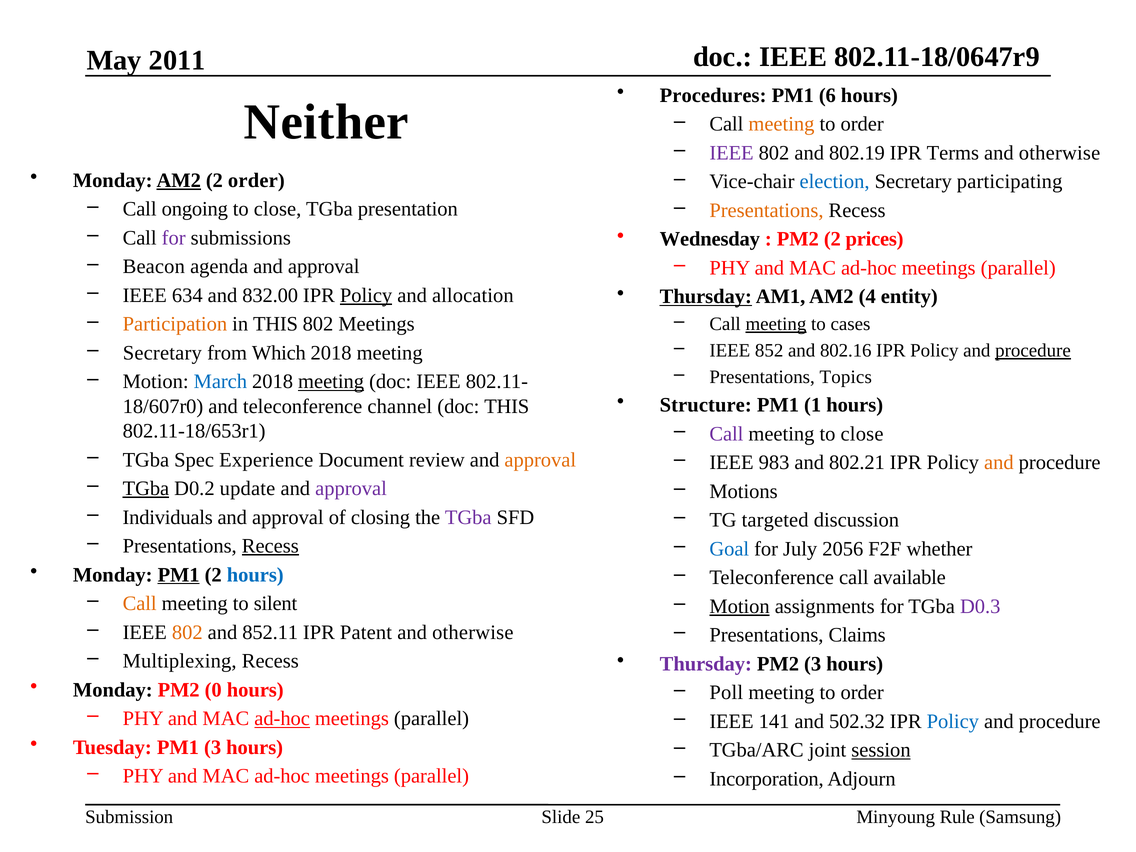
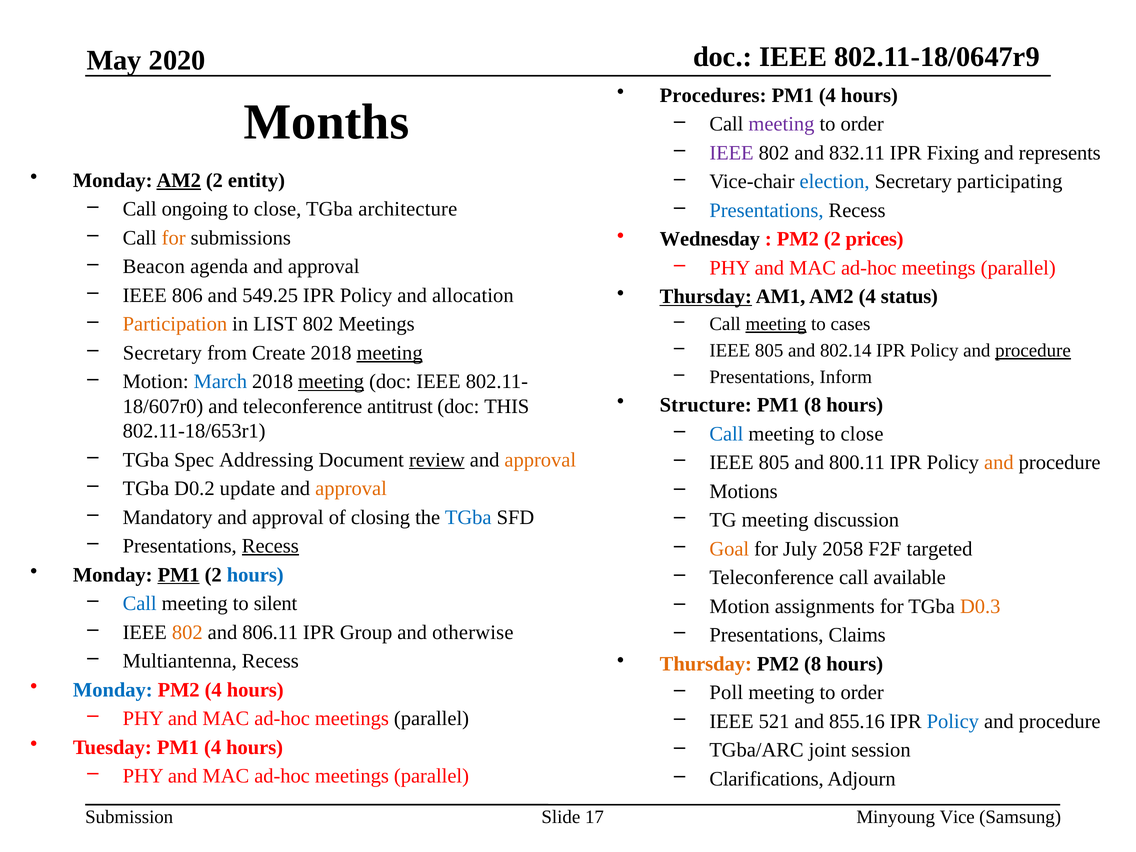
2011: 2011 -> 2020
6 at (827, 95): 6 -> 4
Neither: Neither -> Months
meeting at (781, 124) colour: orange -> purple
802.19: 802.19 -> 832.11
Terms: Terms -> Fixing
otherwise at (1060, 153): otherwise -> represents
2 order: order -> entity
presentation: presentation -> architecture
Presentations at (766, 210) colour: orange -> blue
for at (174, 238) colour: purple -> orange
634: 634 -> 806
832.00: 832.00 -> 549.25
Policy at (366, 295) underline: present -> none
entity: entity -> status
in THIS: THIS -> LIST
852 at (769, 351): 852 -> 805
802.16: 802.16 -> 802.14
Which: Which -> Create
meeting at (390, 353) underline: none -> present
Topics: Topics -> Inform
PM1 1: 1 -> 8
channel: channel -> antitrust
Call at (726, 434) colour: purple -> blue
Experience: Experience -> Addressing
review underline: none -> present
983 at (774, 463): 983 -> 805
802.21: 802.21 -> 800.11
TGba at (146, 489) underline: present -> none
approval at (351, 489) colour: purple -> orange
Individuals: Individuals -> Mandatory
TGba at (468, 517) colour: purple -> blue
TG targeted: targeted -> meeting
Goal colour: blue -> orange
2056: 2056 -> 2058
whether: whether -> targeted
Call at (140, 604) colour: orange -> blue
Motion at (740, 606) underline: present -> none
D0.3 colour: purple -> orange
852.11: 852.11 -> 806.11
Patent: Patent -> Group
Multiplexing: Multiplexing -> Multiantenna
Thursday at (706, 664) colour: purple -> orange
PM2 3: 3 -> 8
Monday at (113, 690) colour: black -> blue
PM2 0: 0 -> 4
ad-hoc at (282, 719) underline: present -> none
141: 141 -> 521
502.32: 502.32 -> 855.16
Tuesday PM1 3: 3 -> 4
session underline: present -> none
Incorporation: Incorporation -> Clarifications
25: 25 -> 17
Rule: Rule -> Vice
